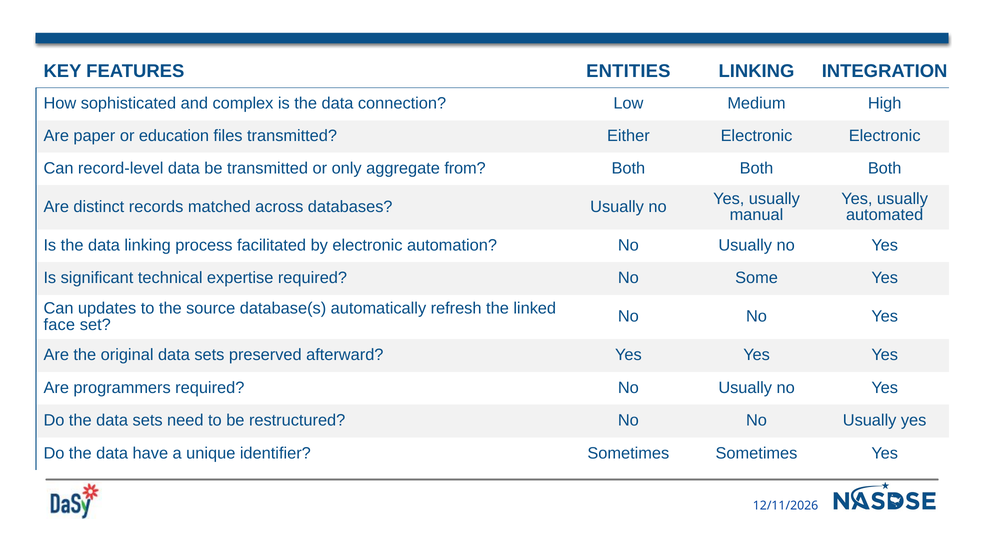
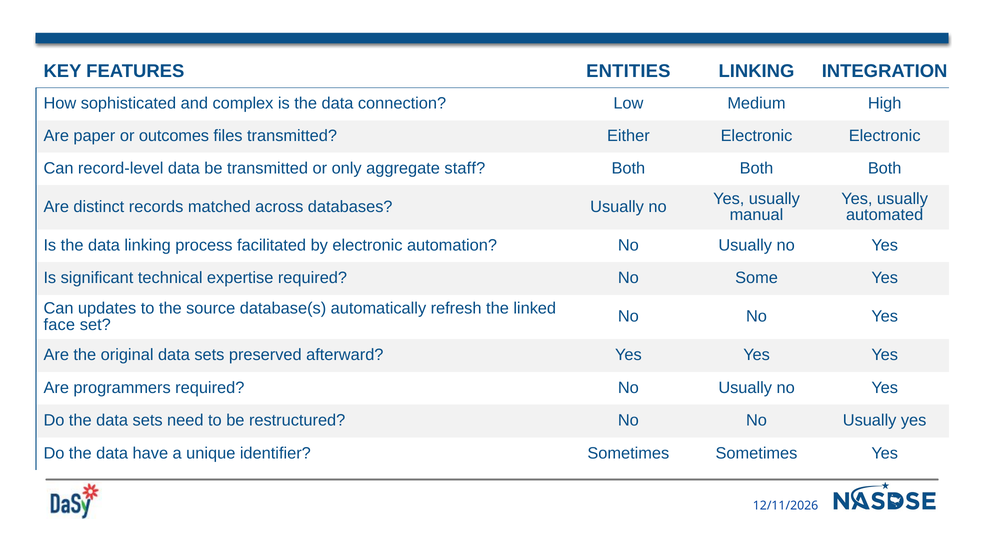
education: education -> outcomes
from: from -> staff
